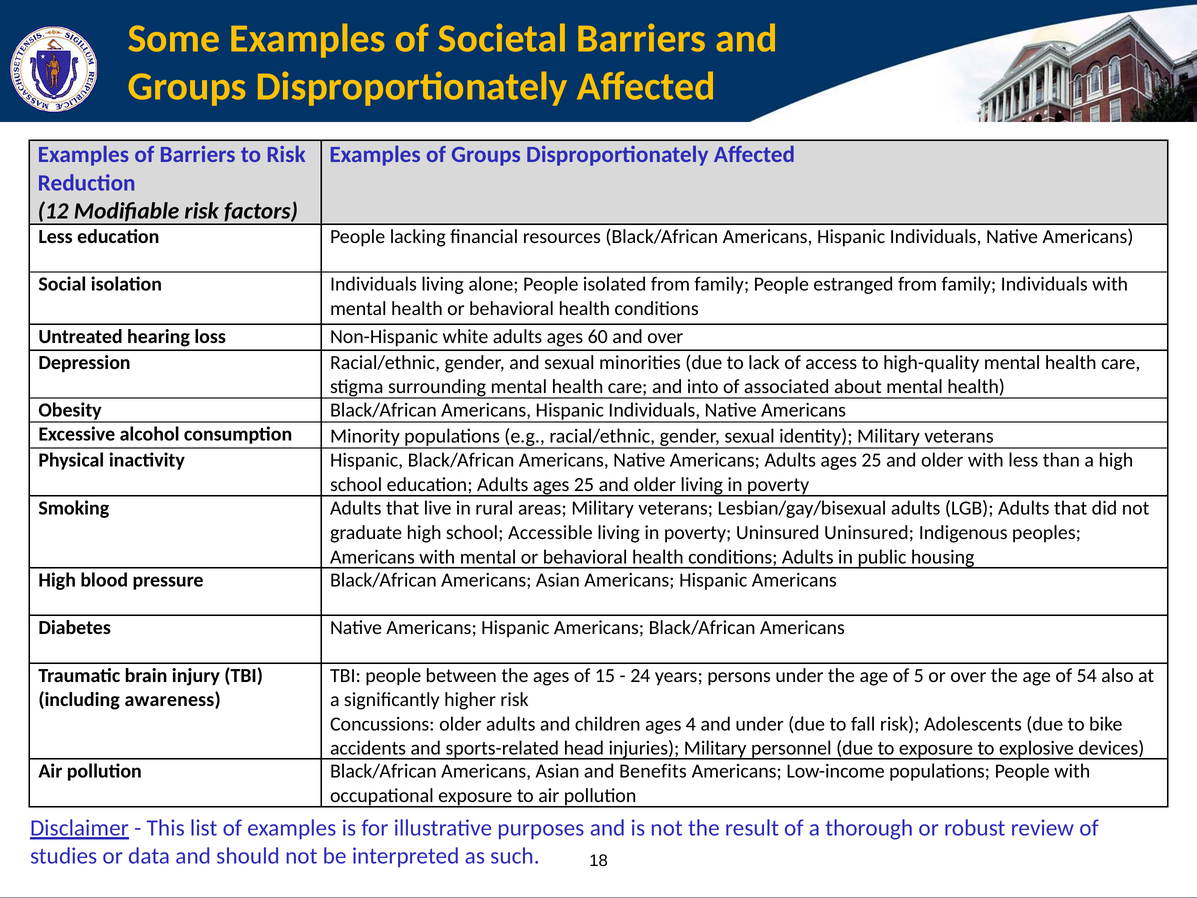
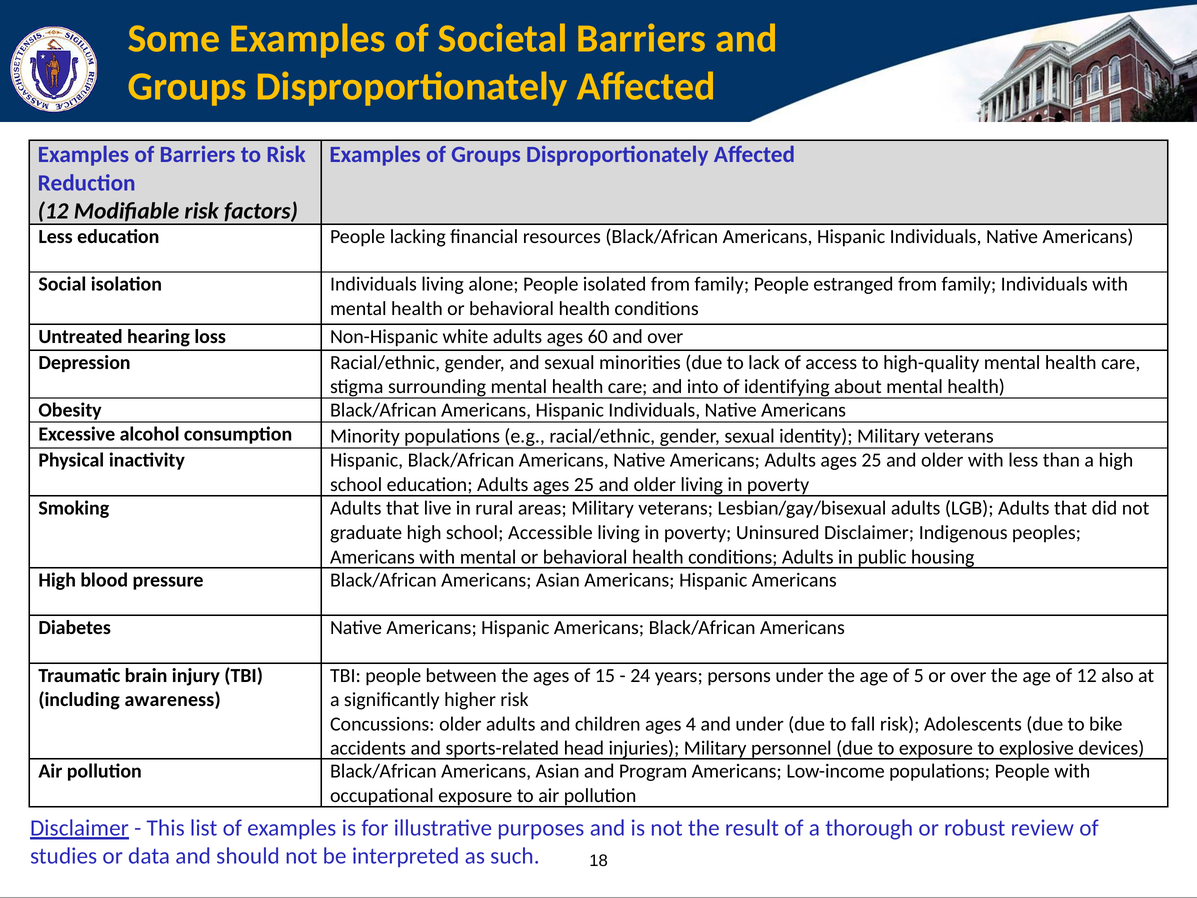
associated: associated -> identifying
Uninsured Uninsured: Uninsured -> Disclaimer
of 54: 54 -> 12
Benefits: Benefits -> Program
